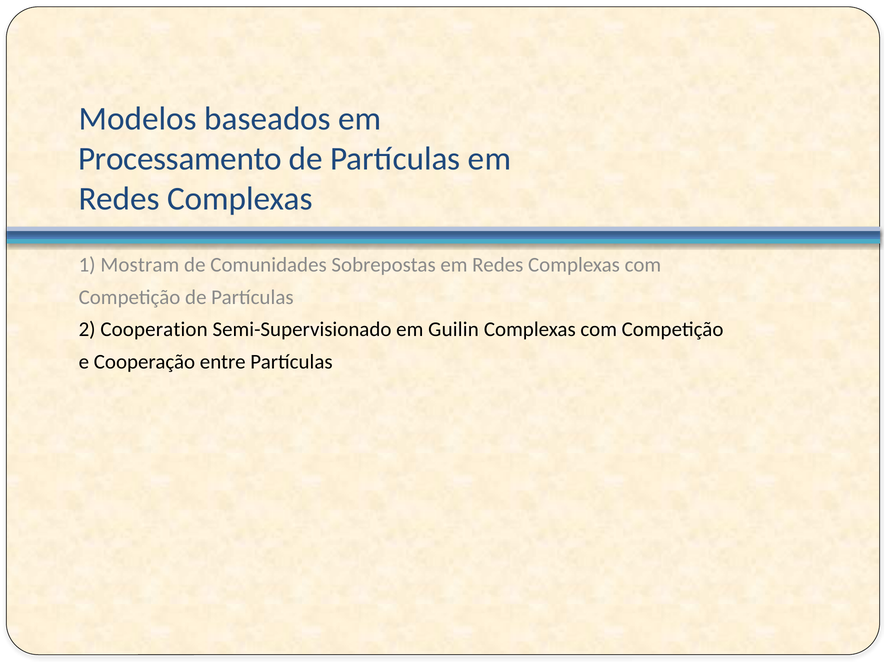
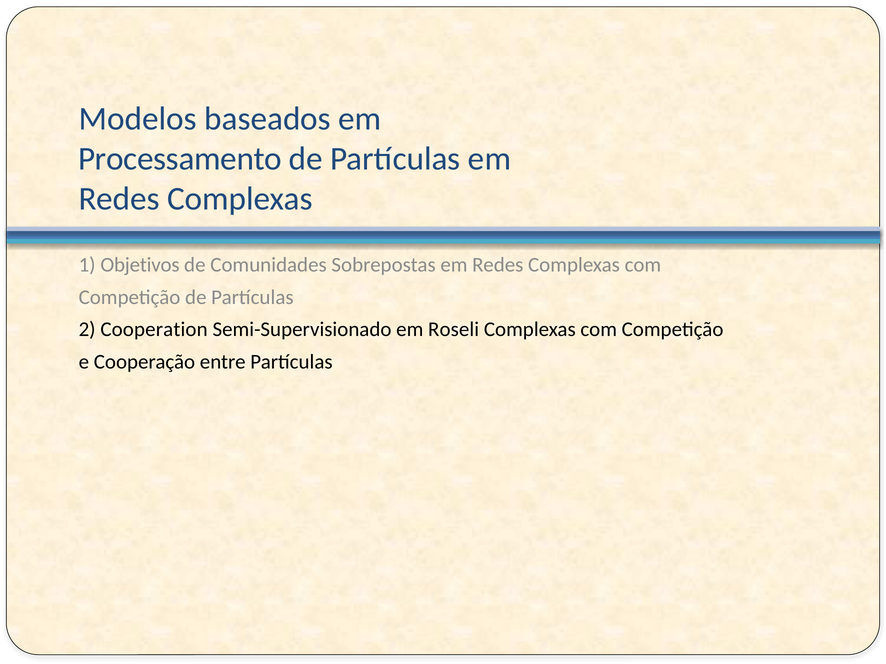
Mostram: Mostram -> Objetivos
Guilin: Guilin -> Roseli
